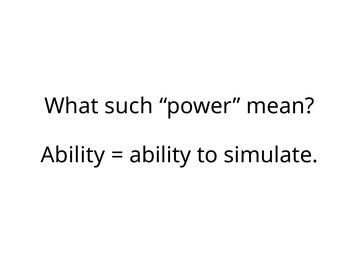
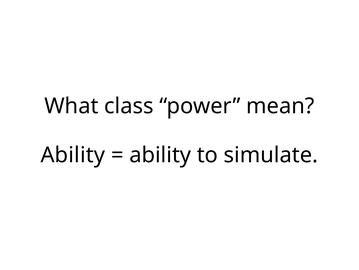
such: such -> class
